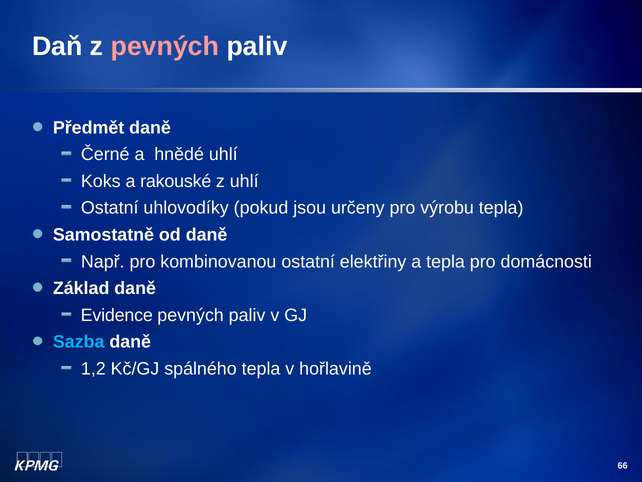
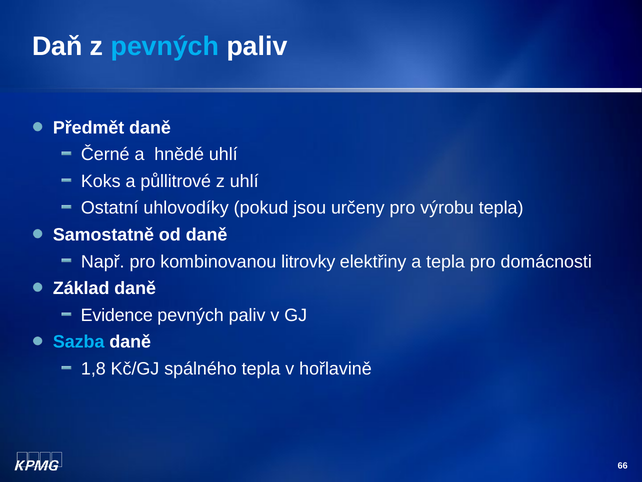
pevných at (165, 46) colour: pink -> light blue
rakouské: rakouské -> půllitrové
kombinovanou ostatní: ostatní -> litrovky
1,2: 1,2 -> 1,8
